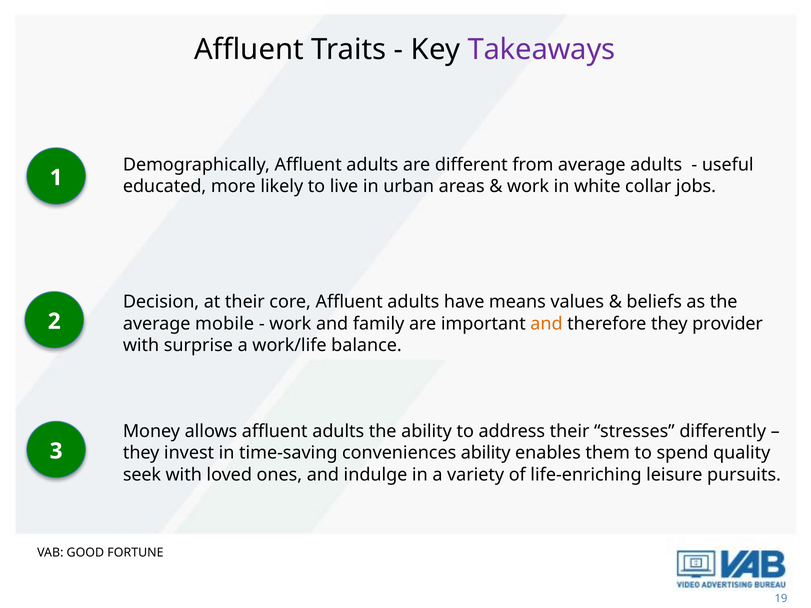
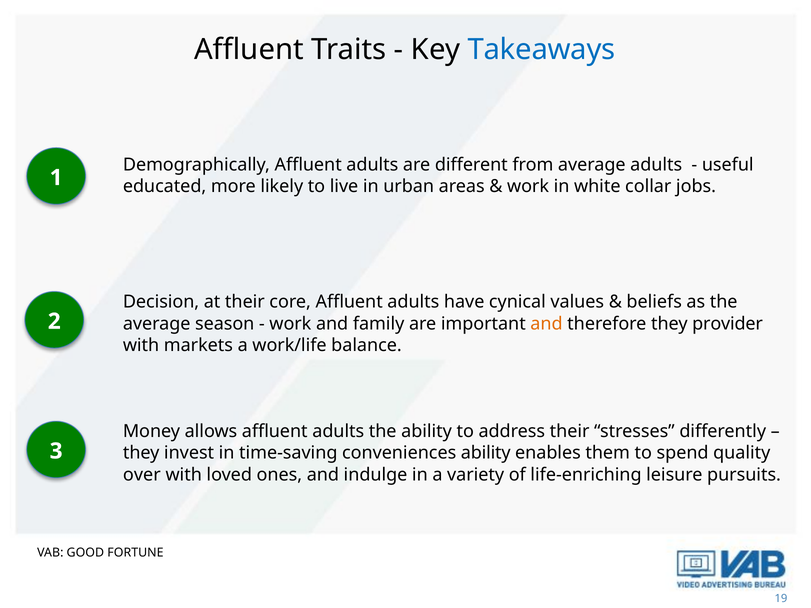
Takeaways colour: purple -> blue
means: means -> cynical
mobile: mobile -> season
surprise: surprise -> markets
seek: seek -> over
